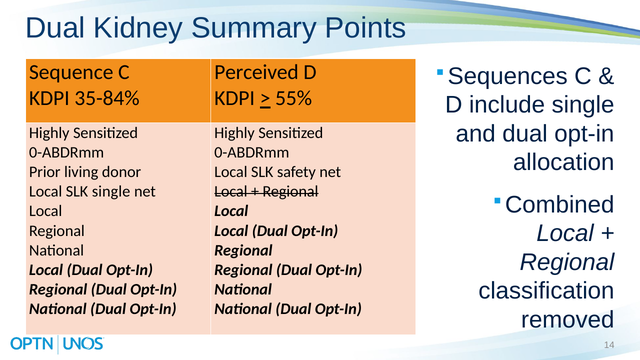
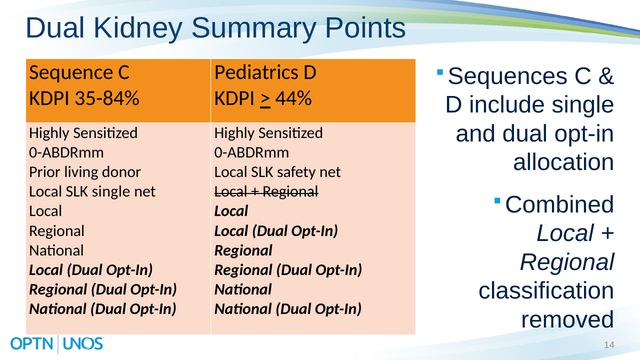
Perceived: Perceived -> Pediatrics
55%: 55% -> 44%
